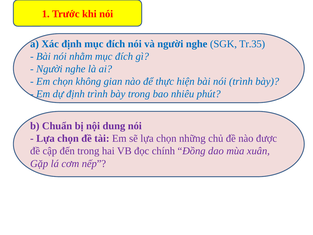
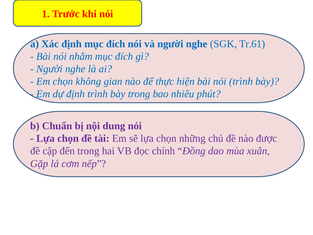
Tr.35: Tr.35 -> Tr.61
